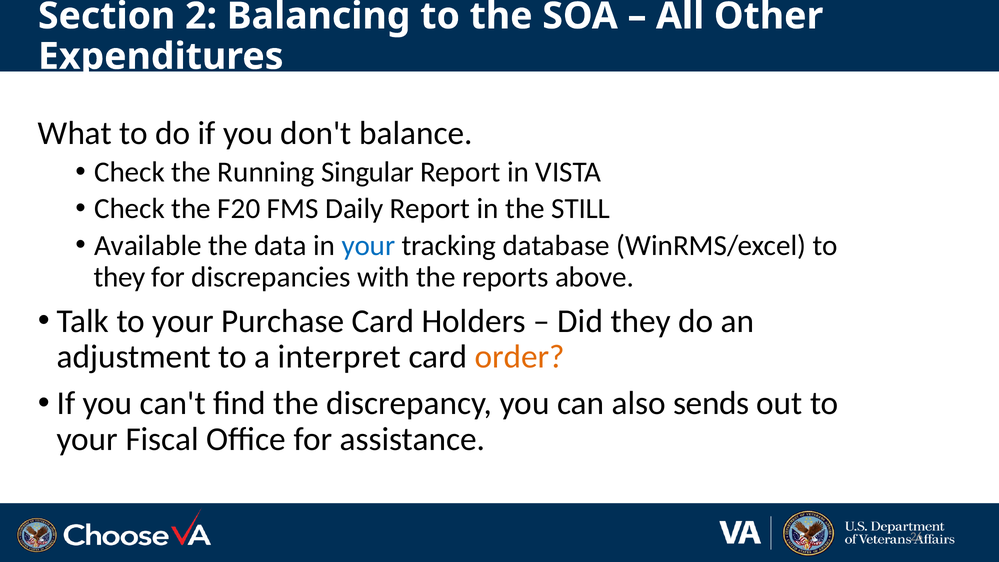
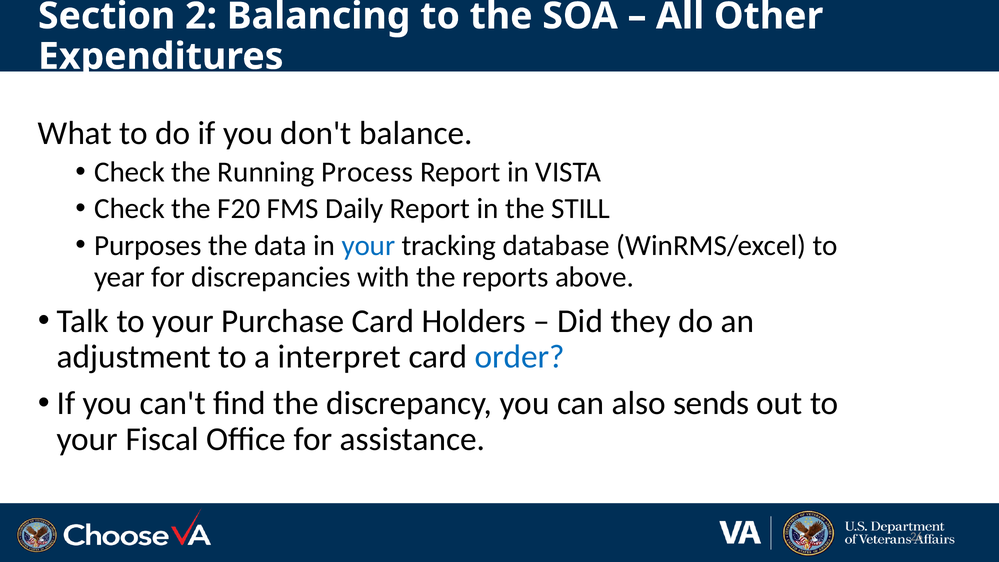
Singular: Singular -> Process
Available: Available -> Purposes
they at (120, 277): they -> year
order colour: orange -> blue
